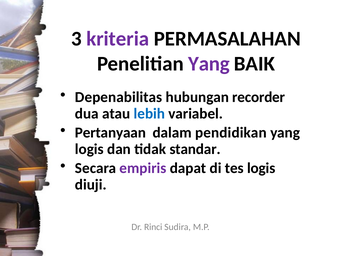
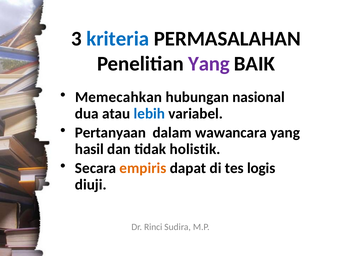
kriteria colour: purple -> blue
Depenabilitas: Depenabilitas -> Memecahkan
recorder: recorder -> nasional
pendidikan: pendidikan -> wawancara
logis at (89, 149): logis -> hasil
standar: standar -> holistik
empiris colour: purple -> orange
